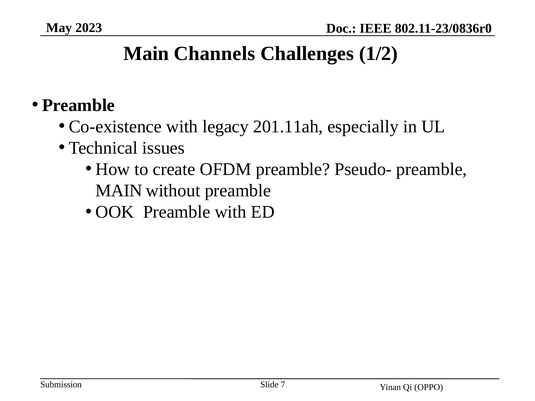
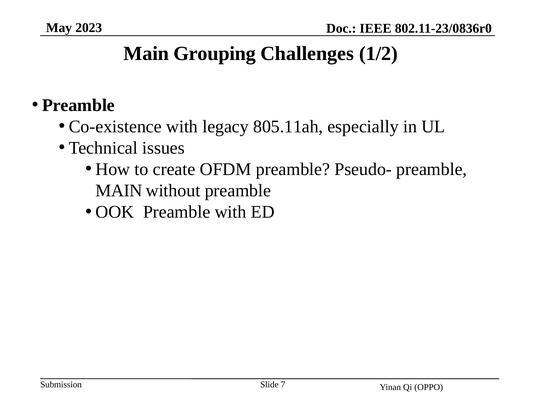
Channels: Channels -> Grouping
201.11ah: 201.11ah -> 805.11ah
